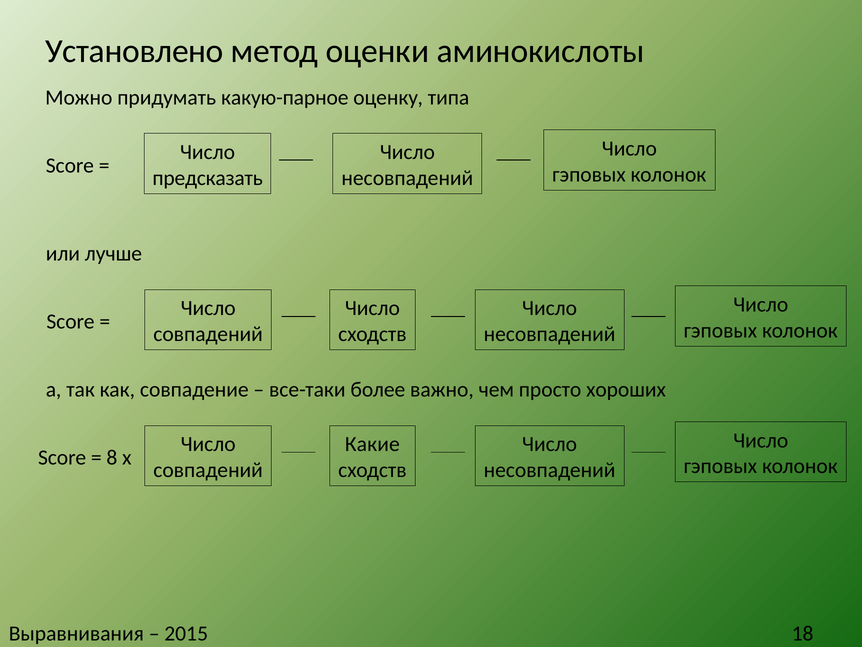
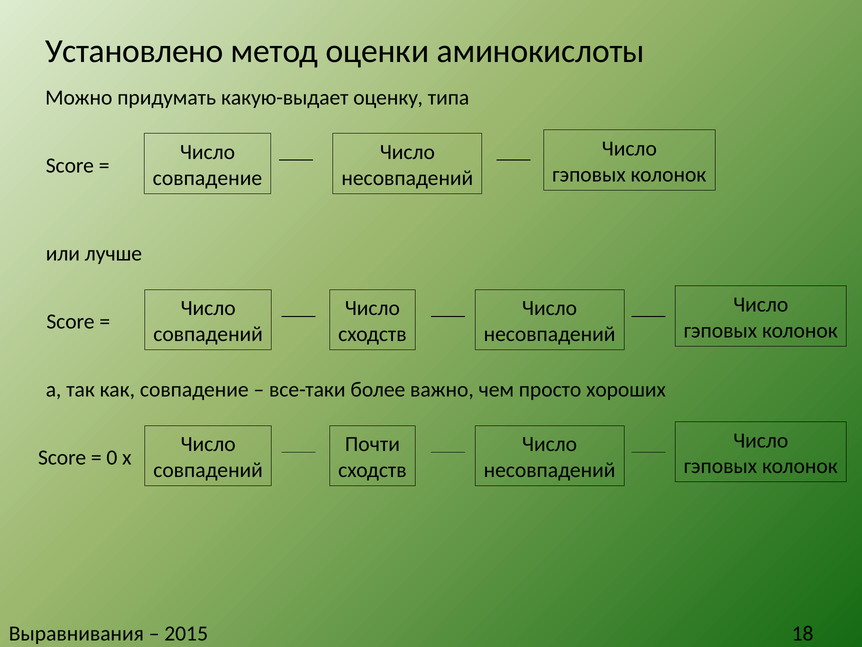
какую-парное: какую-парное -> какую-выдает
предсказать at (208, 178): предсказать -> совпадение
Какие: Какие -> Почти
8: 8 -> 0
